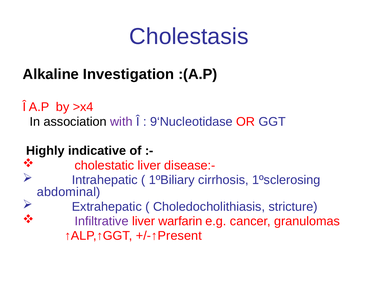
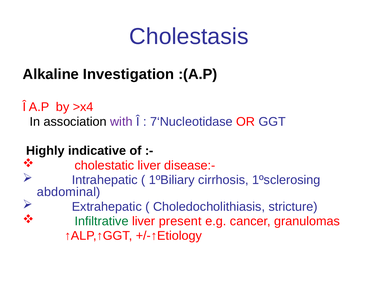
9‘Nucleotidase: 9‘Nucleotidase -> 7‘Nucleotidase
Infiltrative colour: purple -> green
warfarin: warfarin -> present
+/-↑Present: +/-↑Present -> +/-↑Etiology
